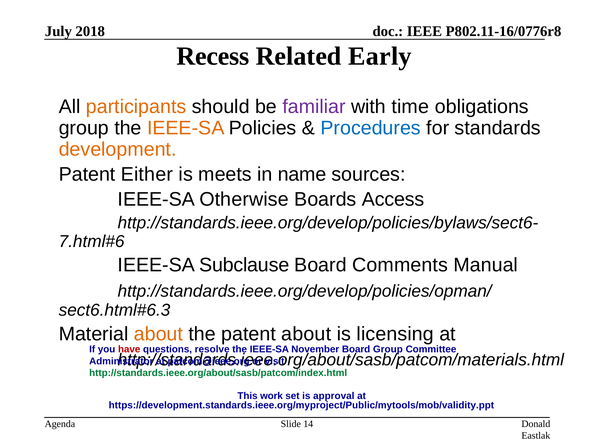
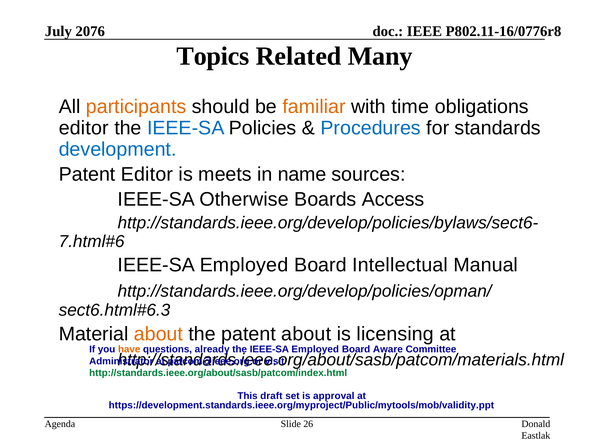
2018: 2018 -> 2076
Recess: Recess -> Topics
Early: Early -> Many
familiar colour: purple -> orange
group at (84, 128): group -> editor
IEEE-SA at (186, 128) colour: orange -> blue
development colour: orange -> blue
Patent Either: Either -> Editor
Subclause at (244, 265): Subclause -> Employed
Comments: Comments -> Intellectual
have colour: red -> orange
resolve: resolve -> already
the IEEE-SA November: November -> Employed
Board Group: Group -> Aware
work: work -> draft
14: 14 -> 26
